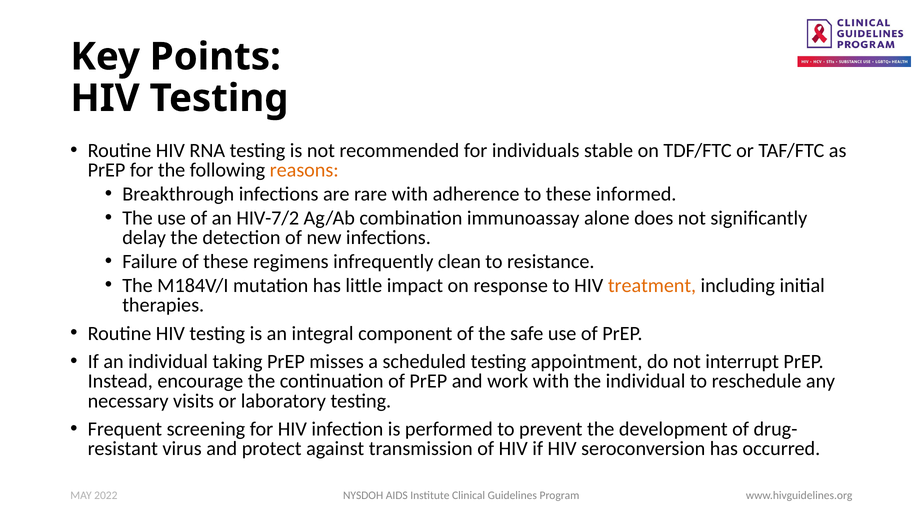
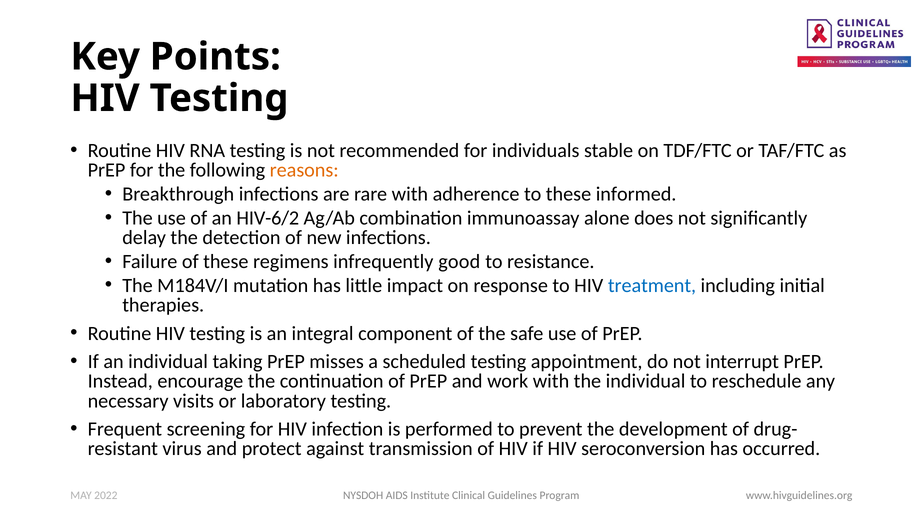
HIV-7/2: HIV-7/2 -> HIV-6/2
clean: clean -> good
treatment colour: orange -> blue
